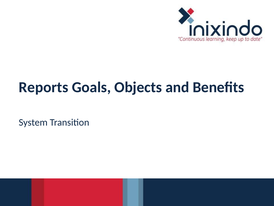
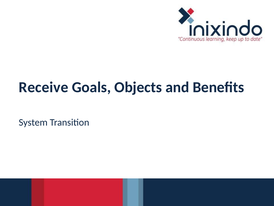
Reports: Reports -> Receive
